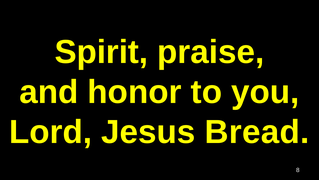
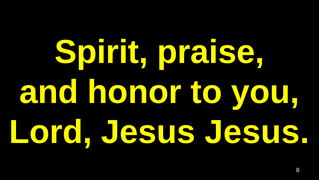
Jesus Bread: Bread -> Jesus
